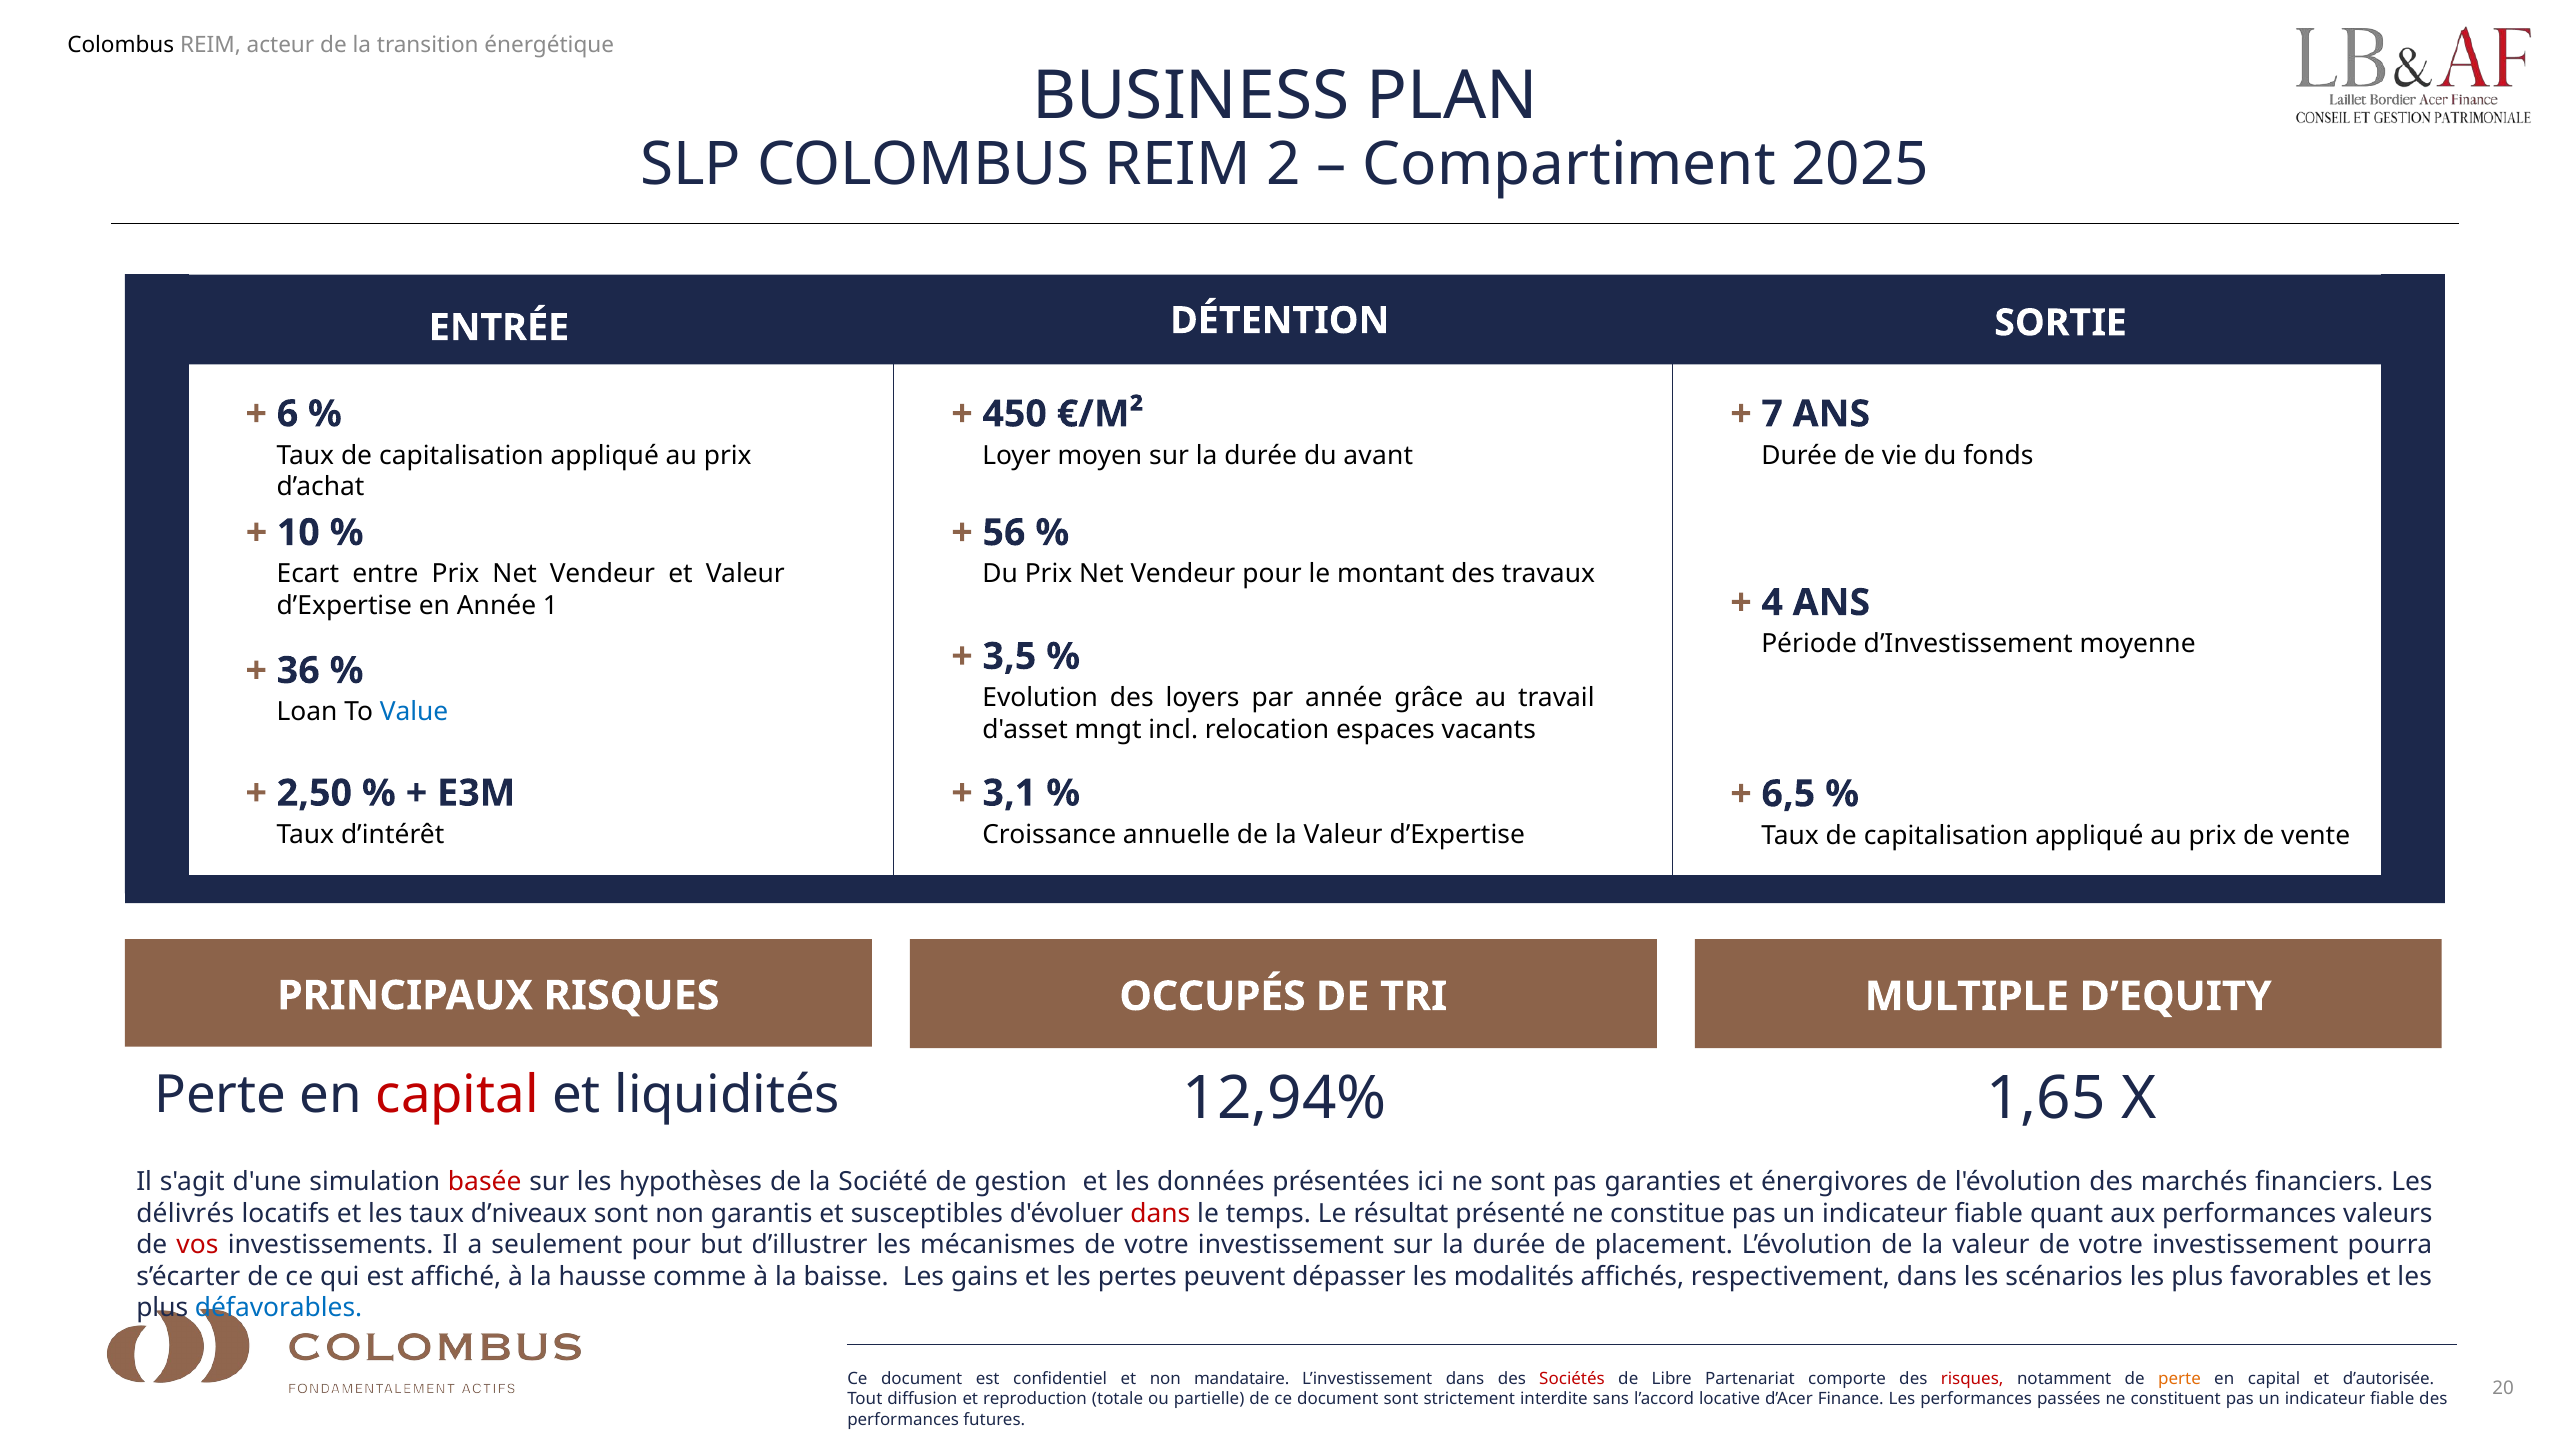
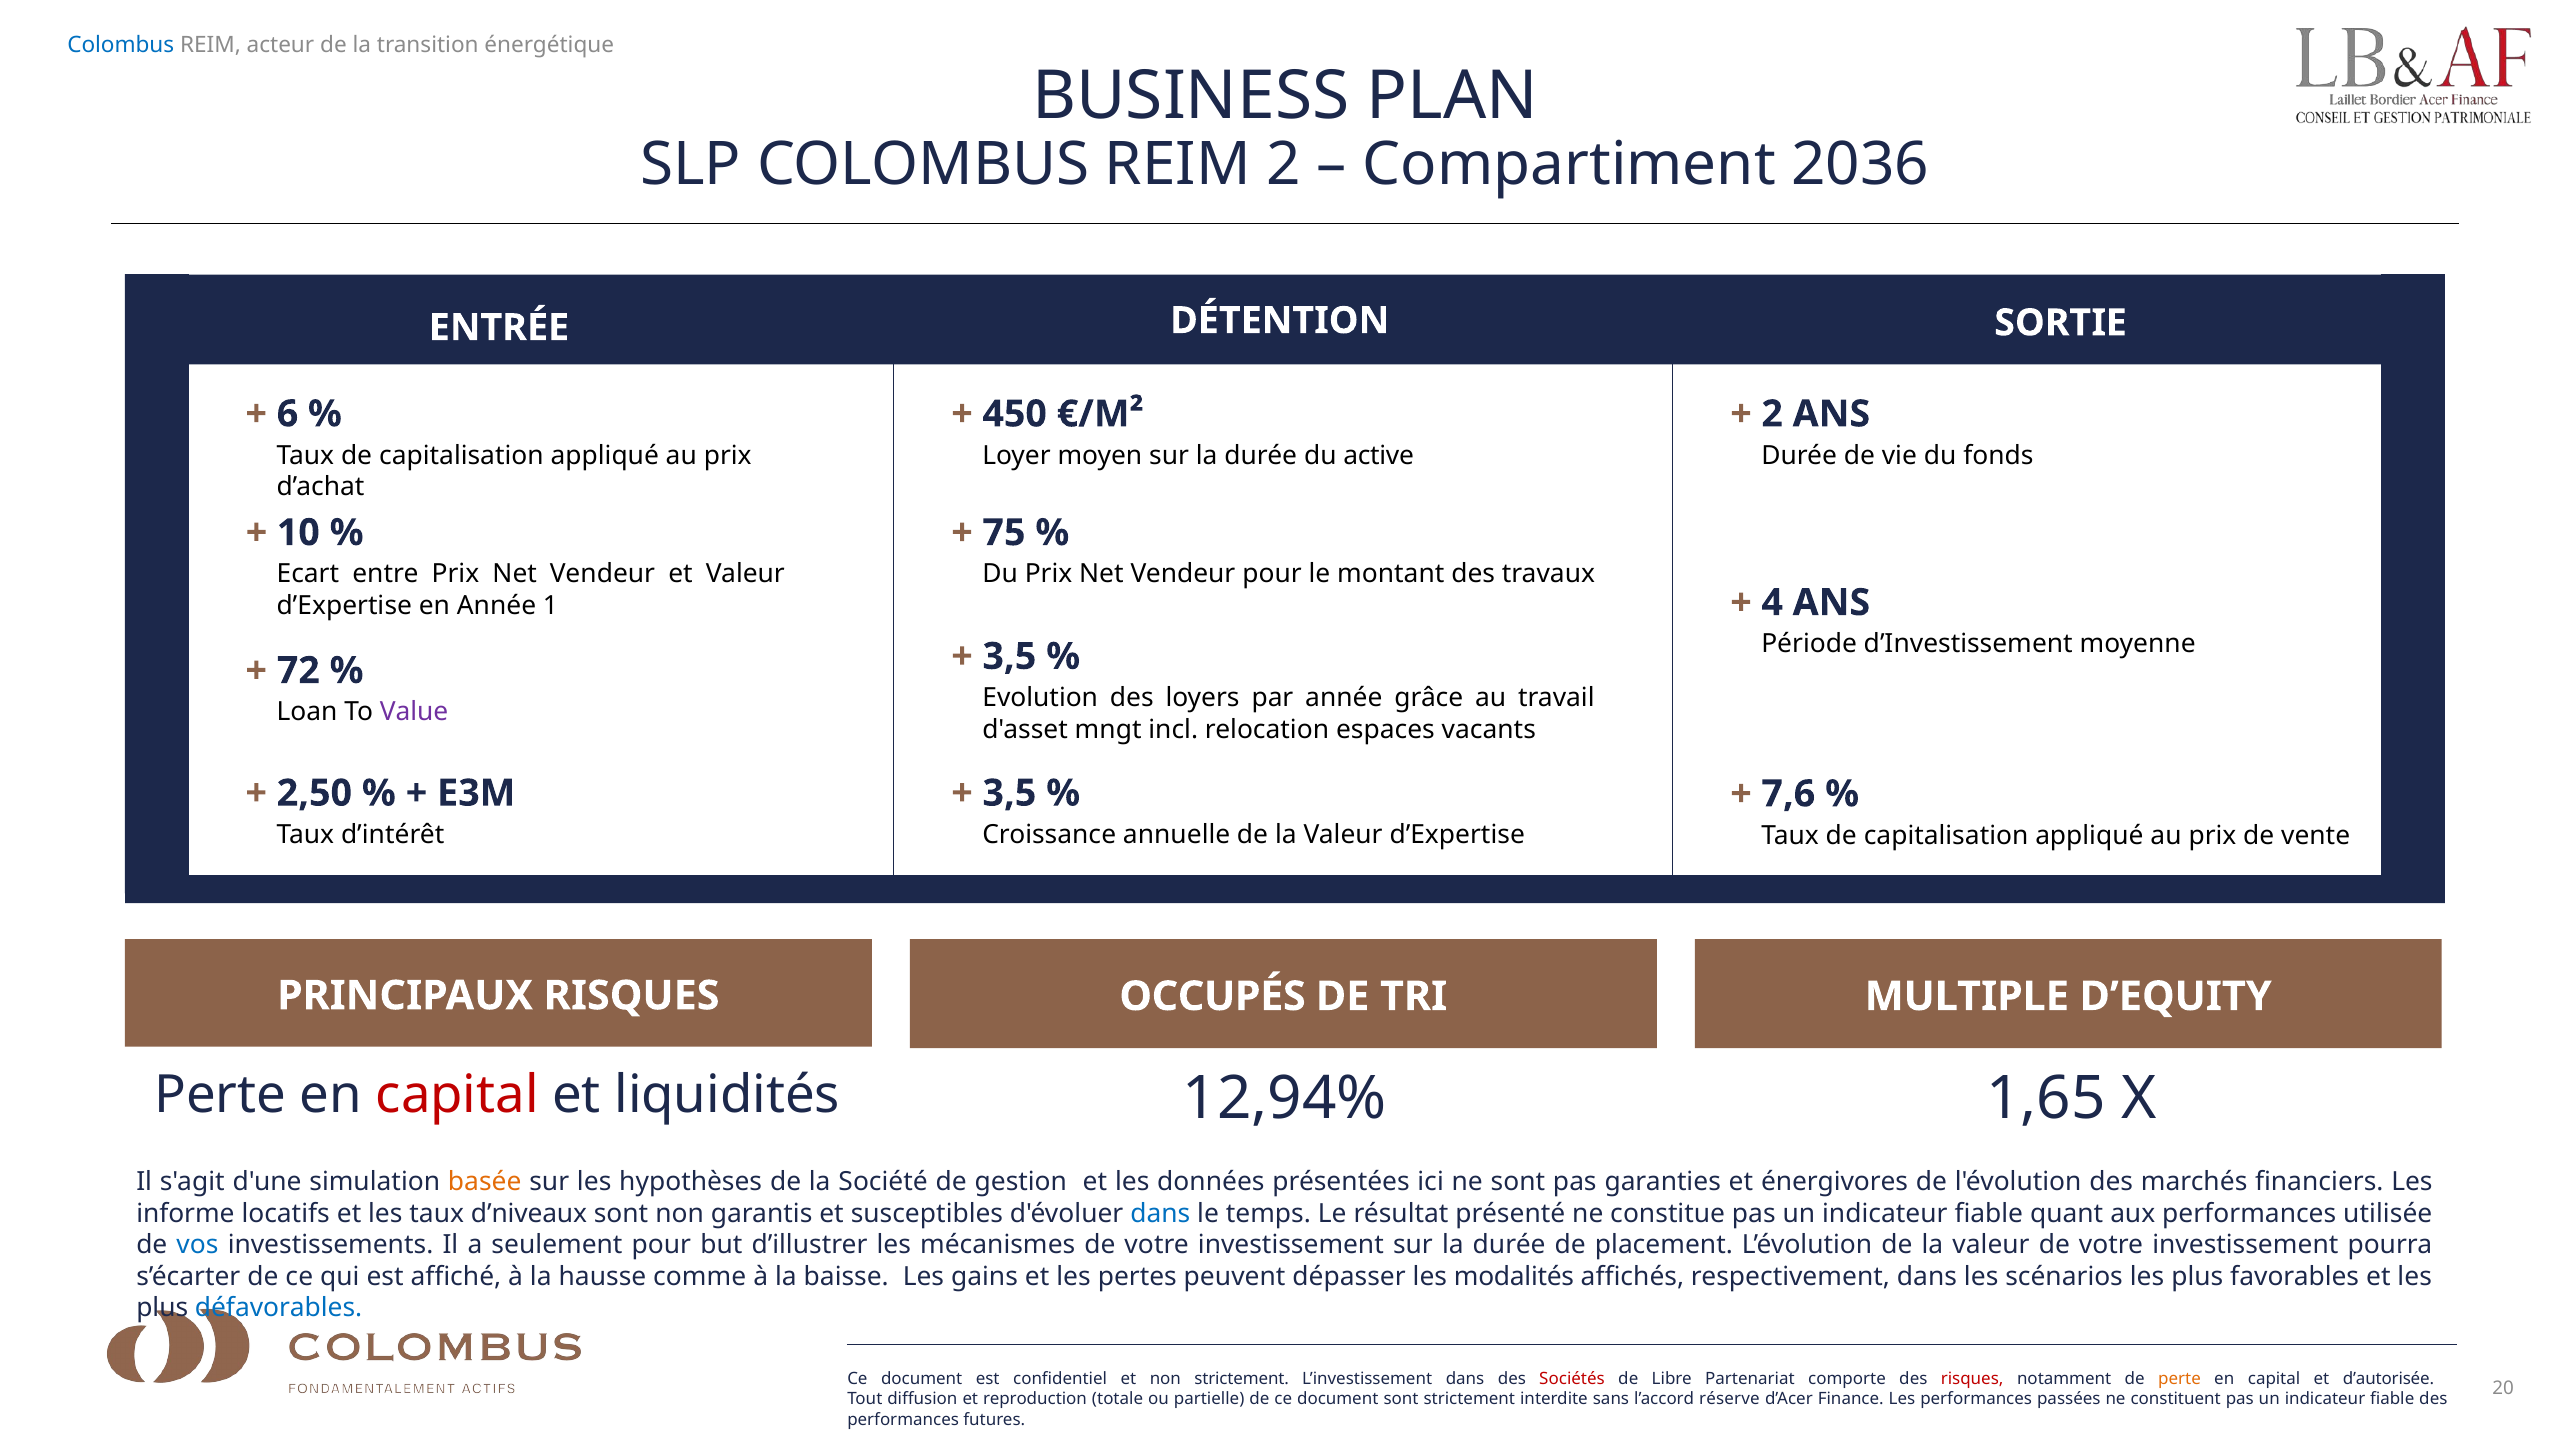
Colombus at (121, 45) colour: black -> blue
2025: 2025 -> 2036
7 at (1772, 414): 7 -> 2
avant: avant -> active
56: 56 -> 75
36: 36 -> 72
Value colour: blue -> purple
3,1 at (1009, 793): 3,1 -> 3,5
6,5: 6,5 -> 7,6
basée colour: red -> orange
délivrés: délivrés -> informe
dans at (1160, 1214) colour: red -> blue
valeurs: valeurs -> utilisée
vos colour: red -> blue
non mandataire: mandataire -> strictement
locative: locative -> réserve
